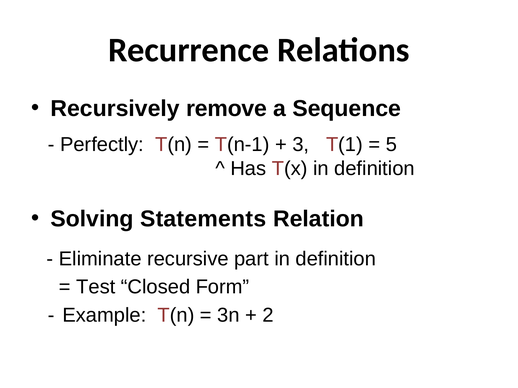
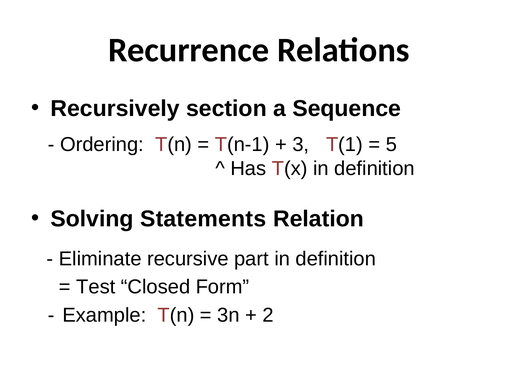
remove: remove -> section
Perfectly: Perfectly -> Ordering
